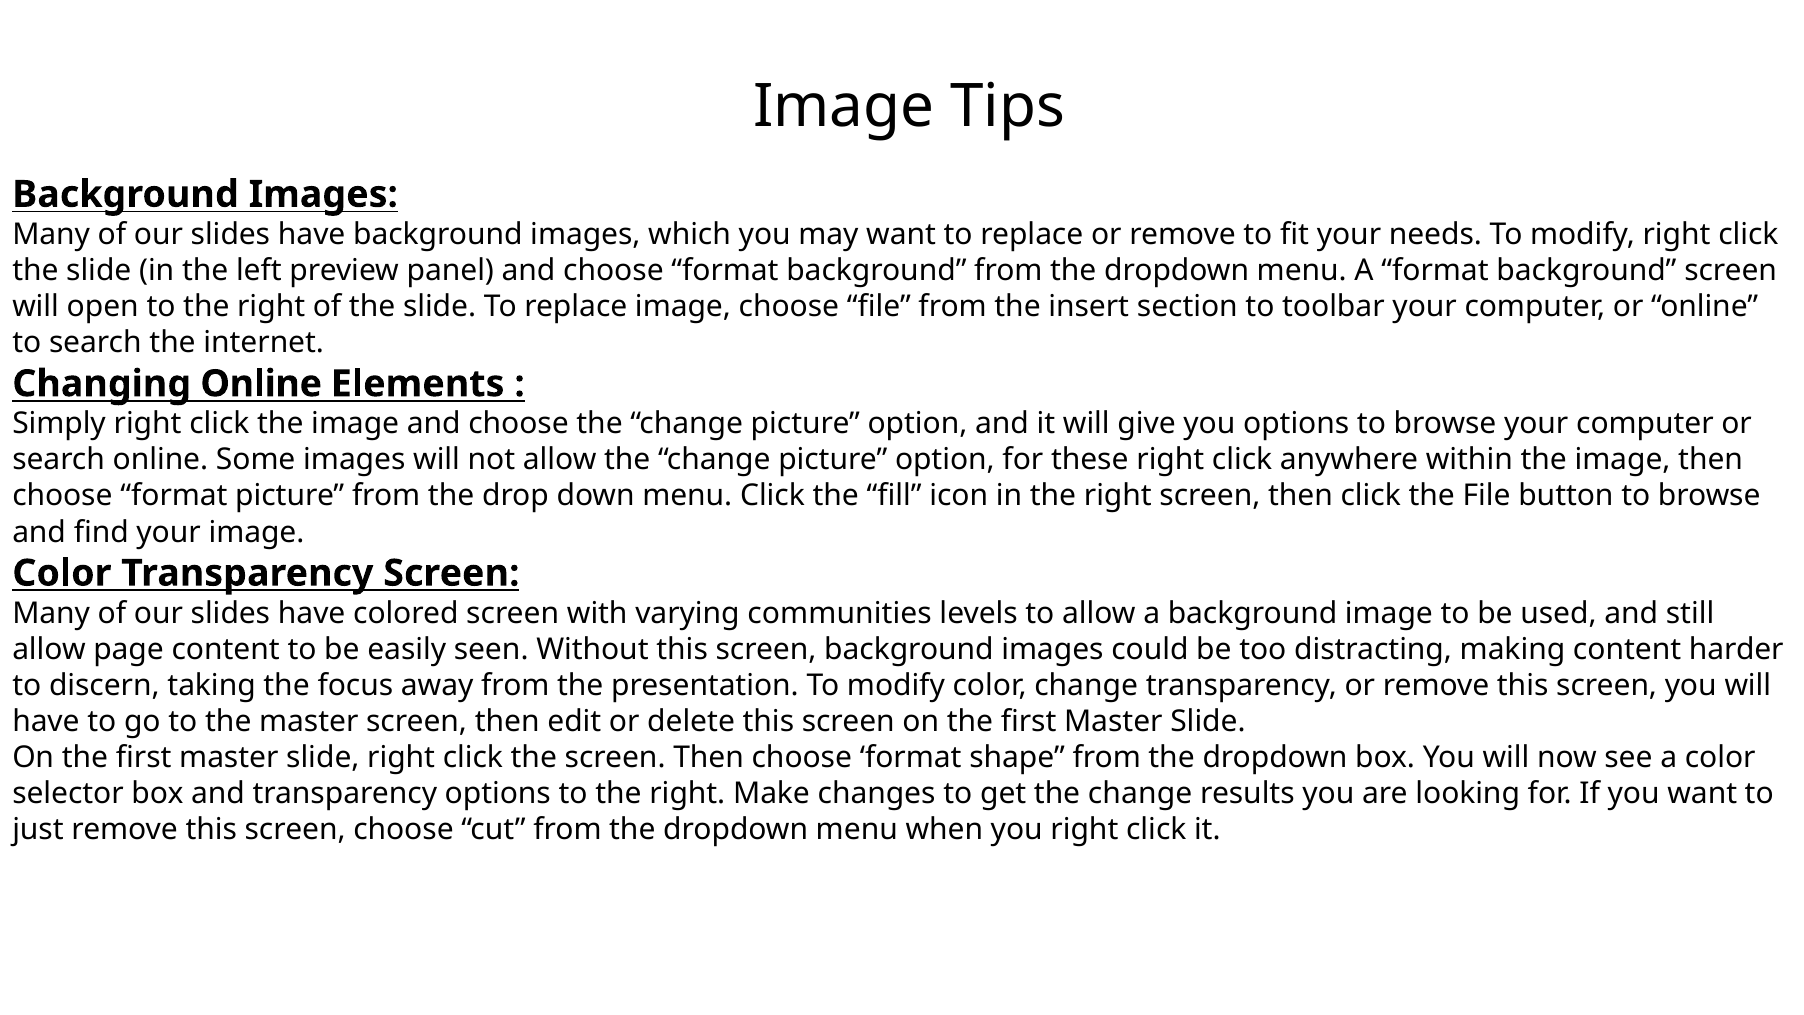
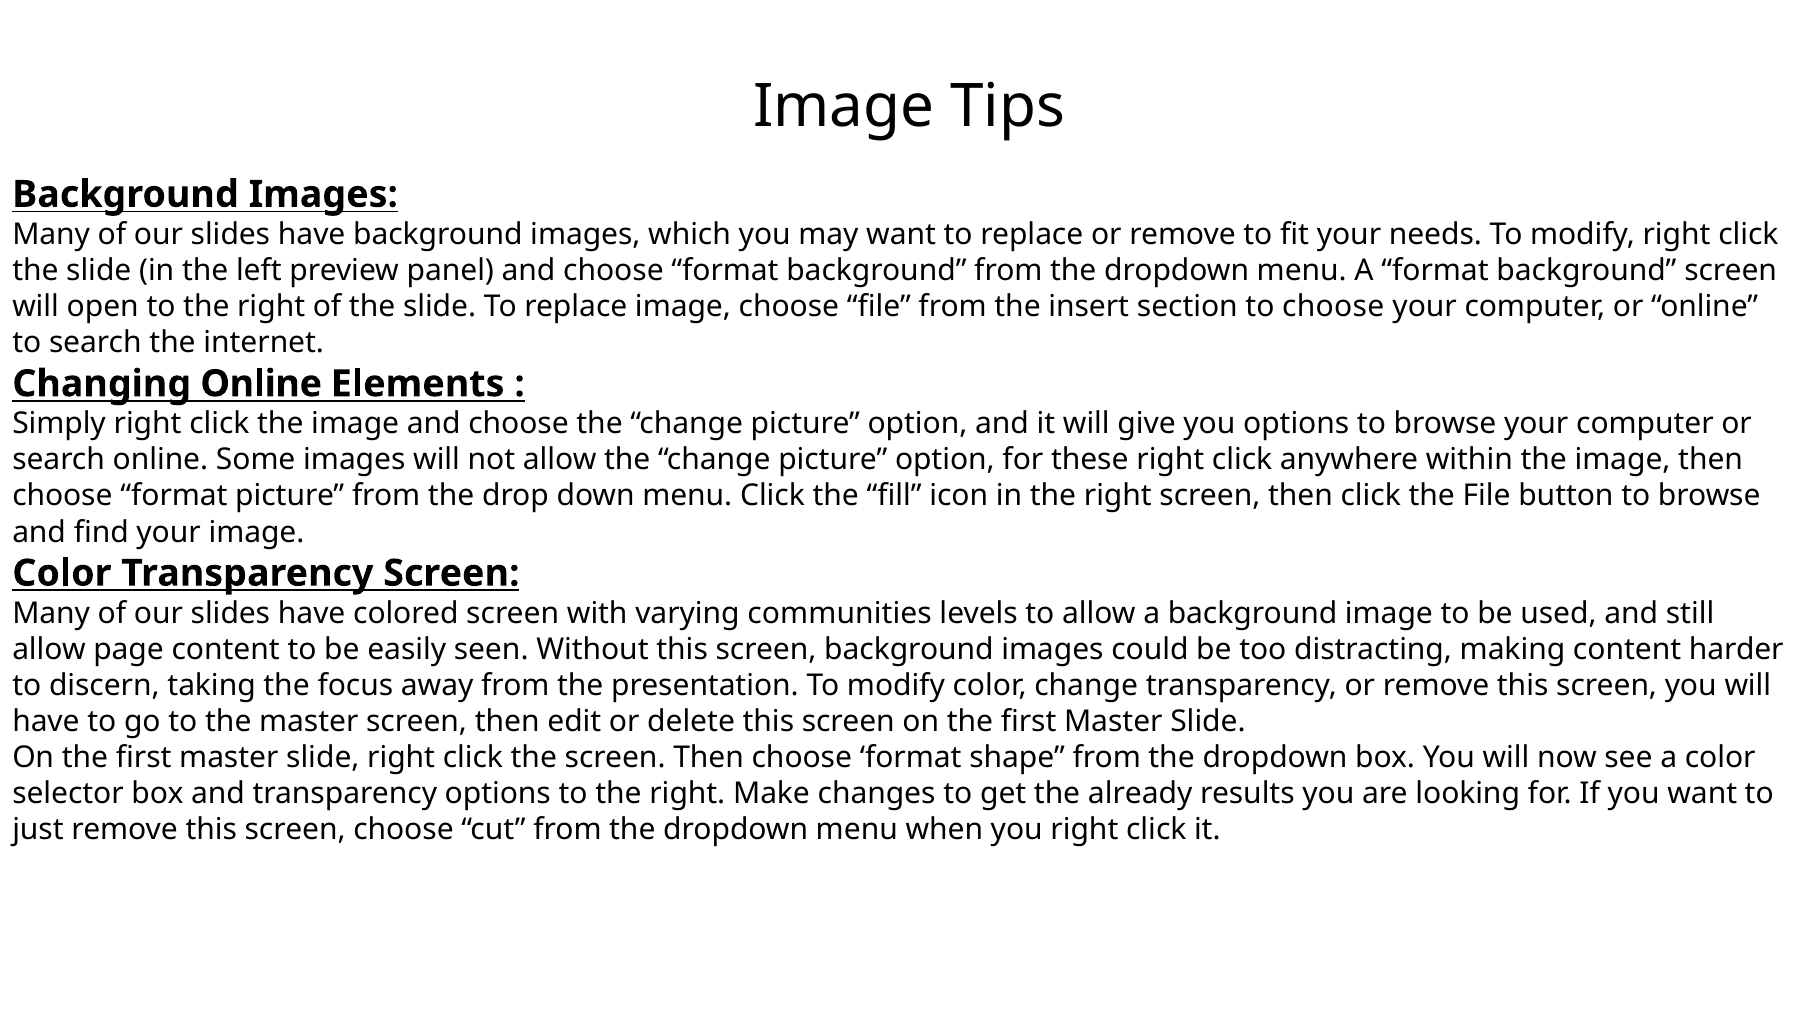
to toolbar: toolbar -> choose
get the change: change -> already
